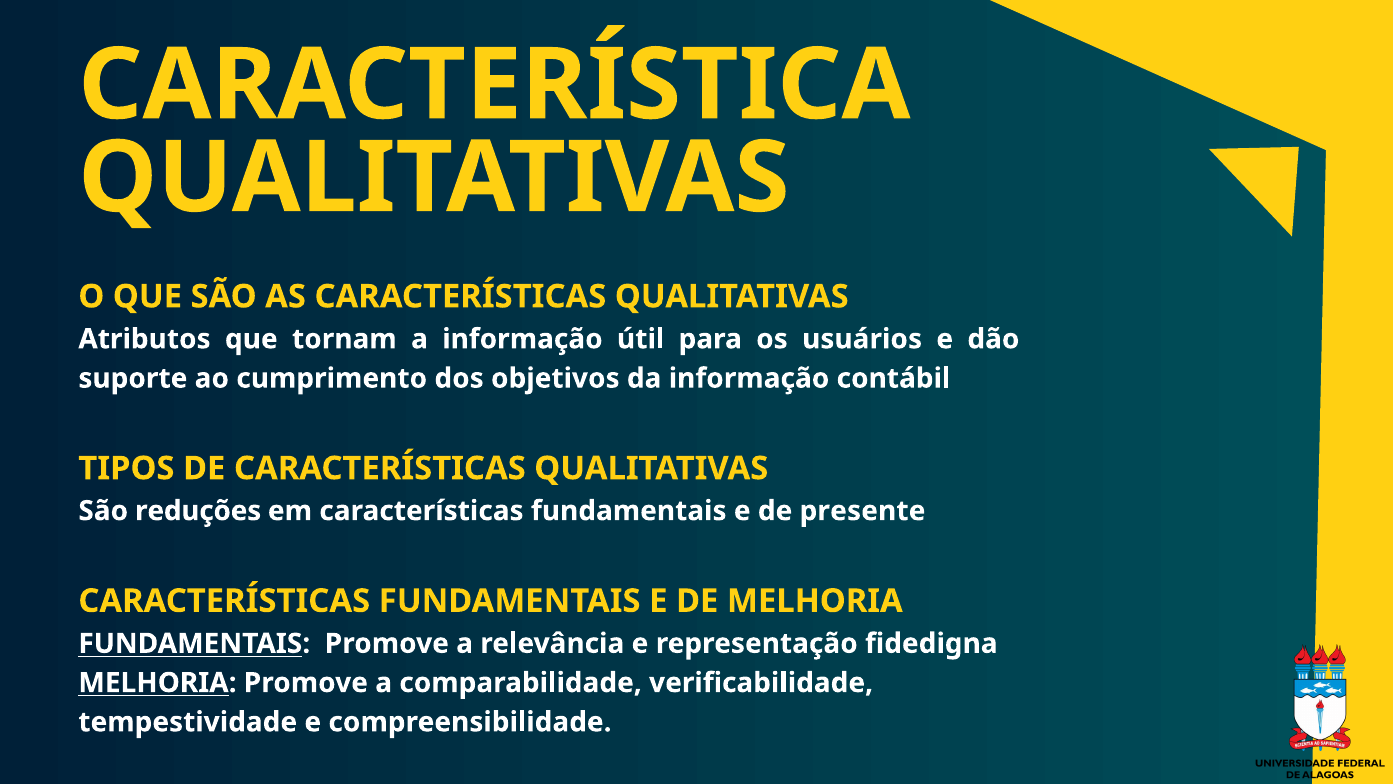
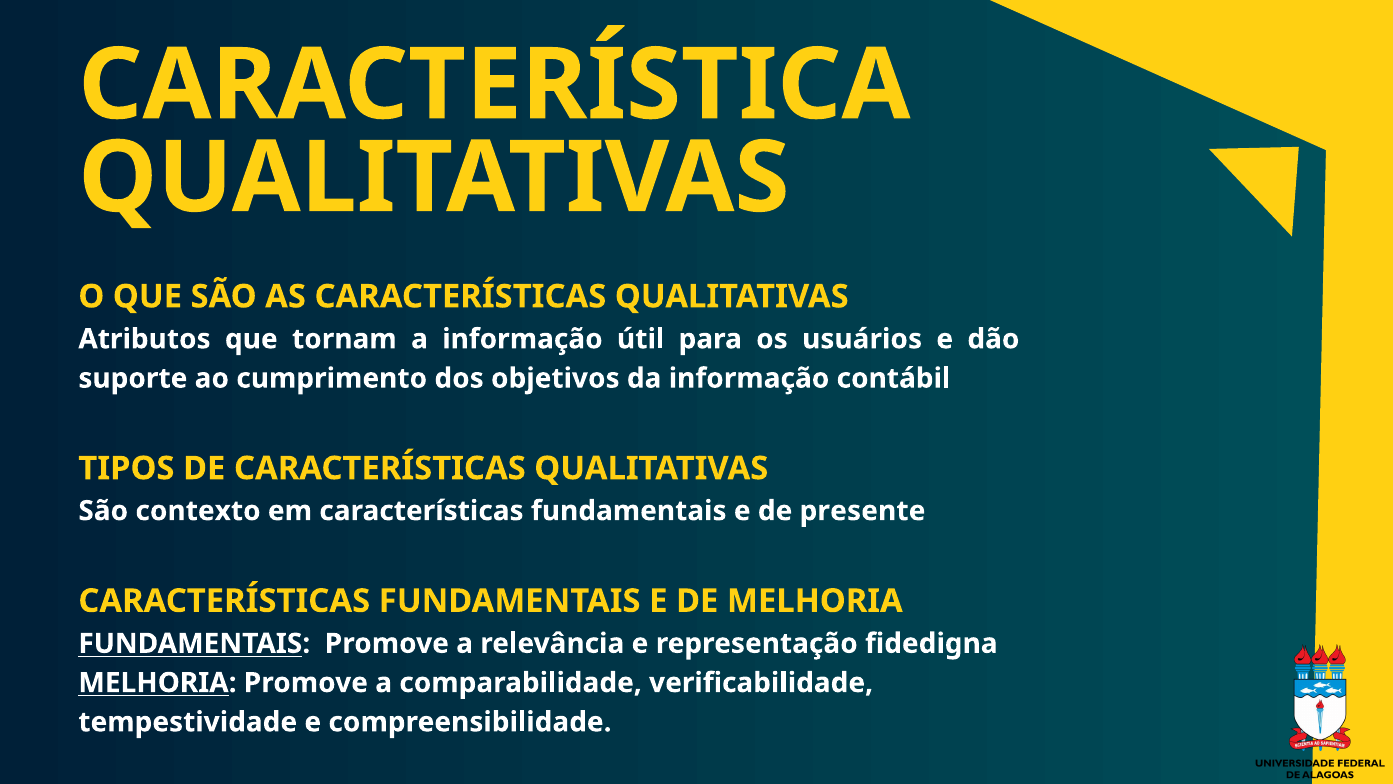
reduções: reduções -> contexto
